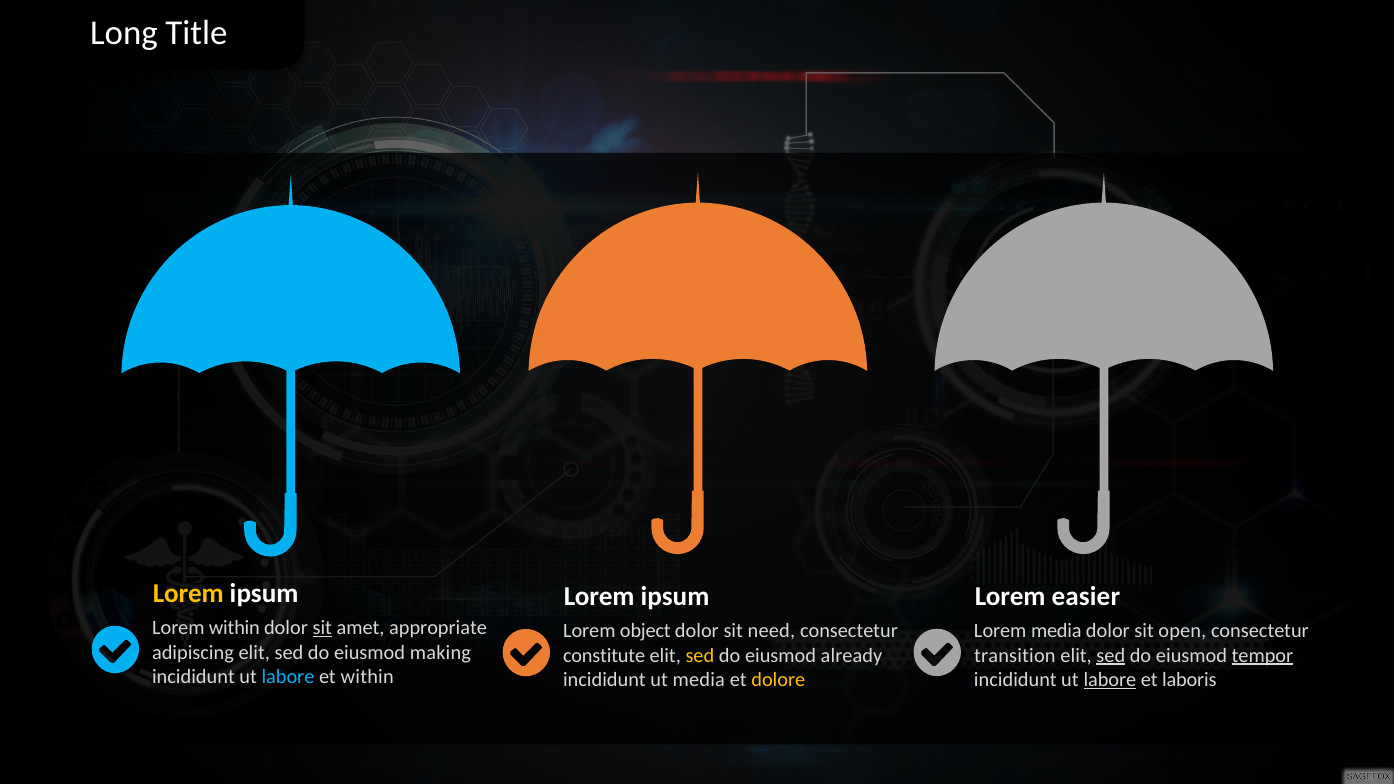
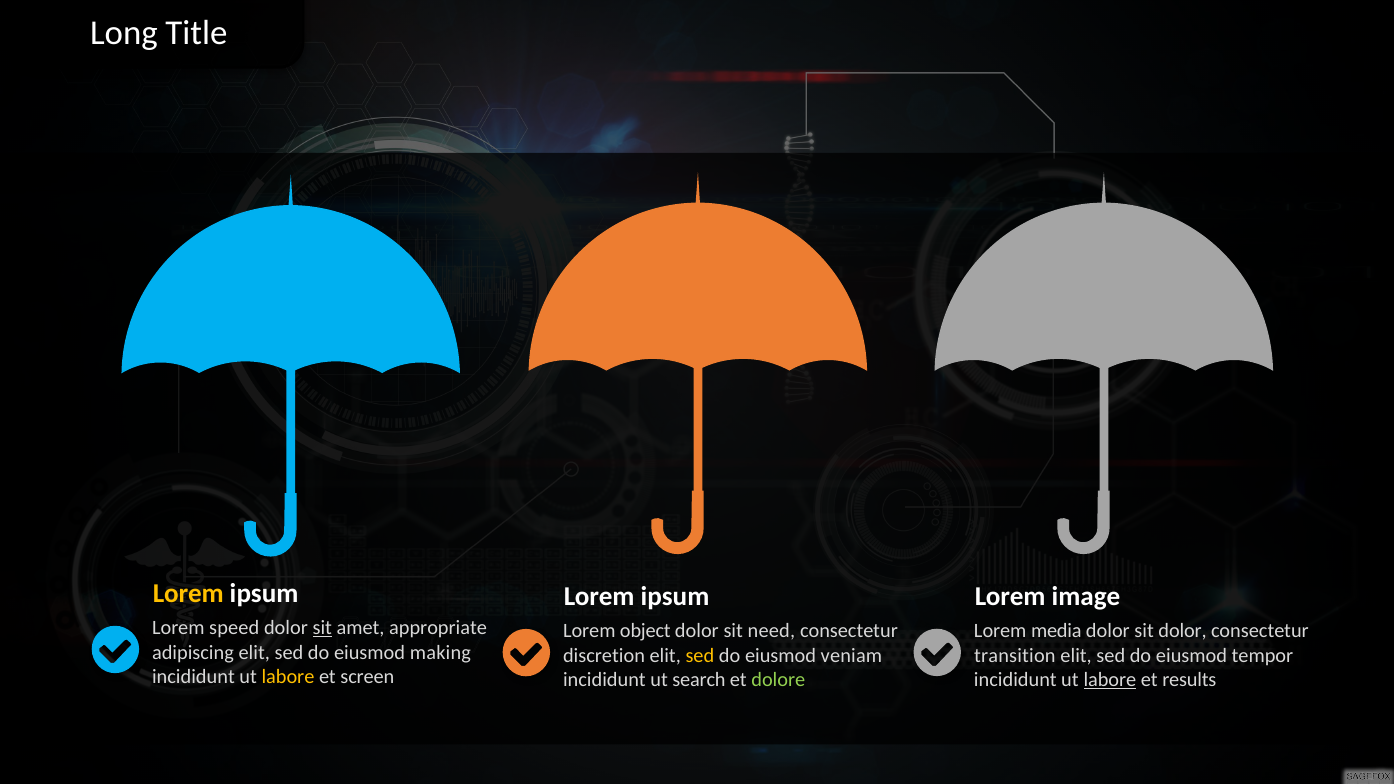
easier: easier -> image
Lorem within: within -> speed
sit open: open -> dolor
sed at (1111, 655) underline: present -> none
tempor underline: present -> none
constitute: constitute -> discretion
already: already -> veniam
labore at (288, 677) colour: light blue -> yellow
et within: within -> screen
laboris: laboris -> results
ut media: media -> search
dolore colour: yellow -> light green
